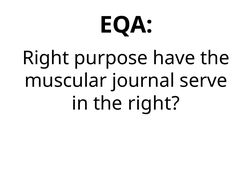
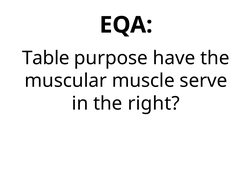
Right at (46, 58): Right -> Table
journal: journal -> muscle
